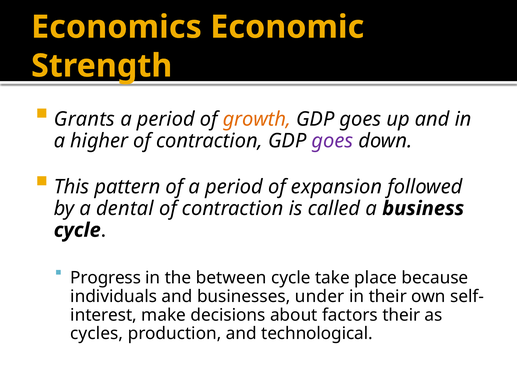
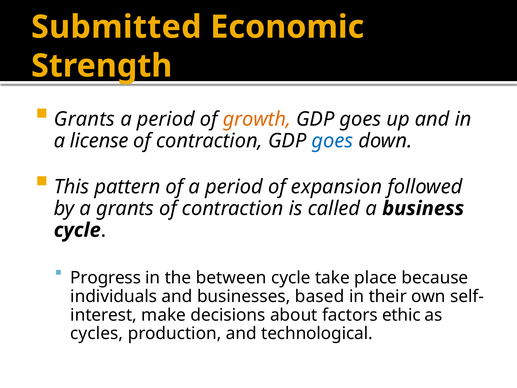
Economics: Economics -> Submitted
higher: higher -> license
goes at (332, 141) colour: purple -> blue
a dental: dental -> grants
under: under -> based
factors their: their -> ethic
